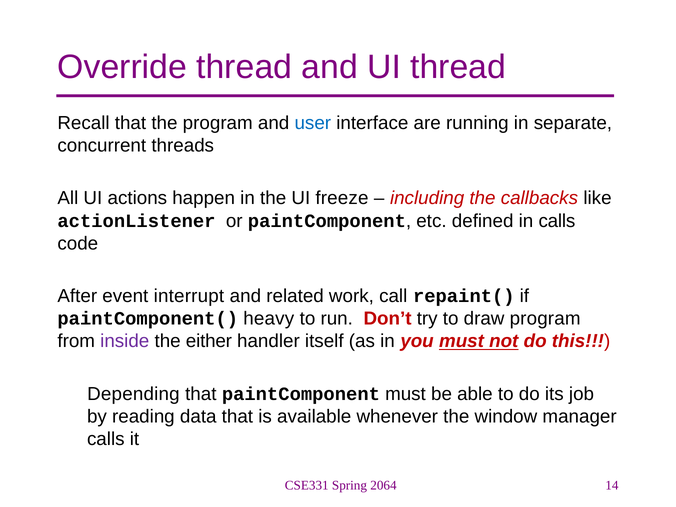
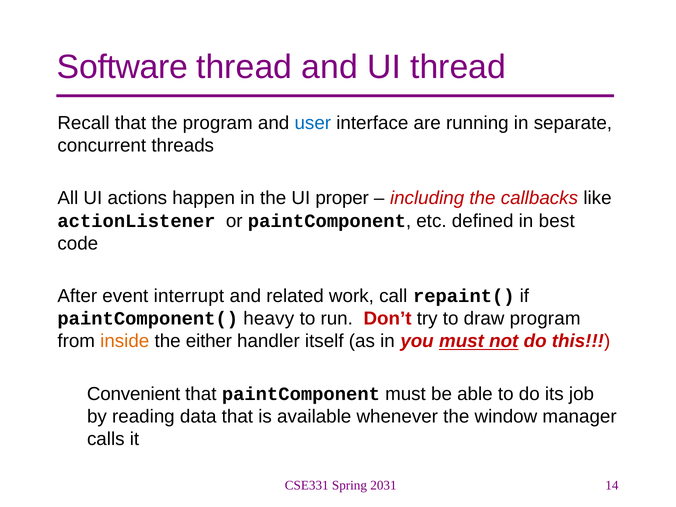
Override: Override -> Software
freeze: freeze -> proper
in calls: calls -> best
inside colour: purple -> orange
Depending: Depending -> Convenient
2064: 2064 -> 2031
